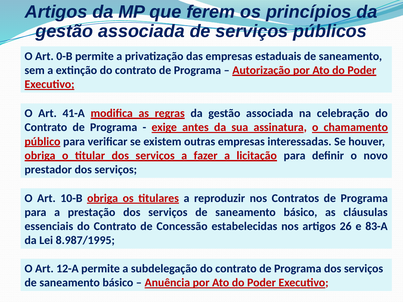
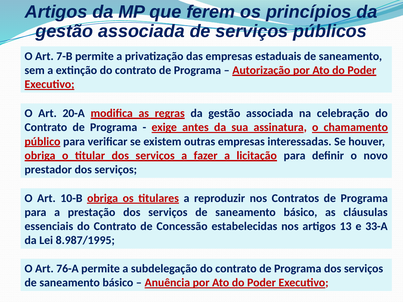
0-B: 0-B -> 7-B
41-A: 41-A -> 20-A
26: 26 -> 13
83-A: 83-A -> 33-A
12-A: 12-A -> 76-A
